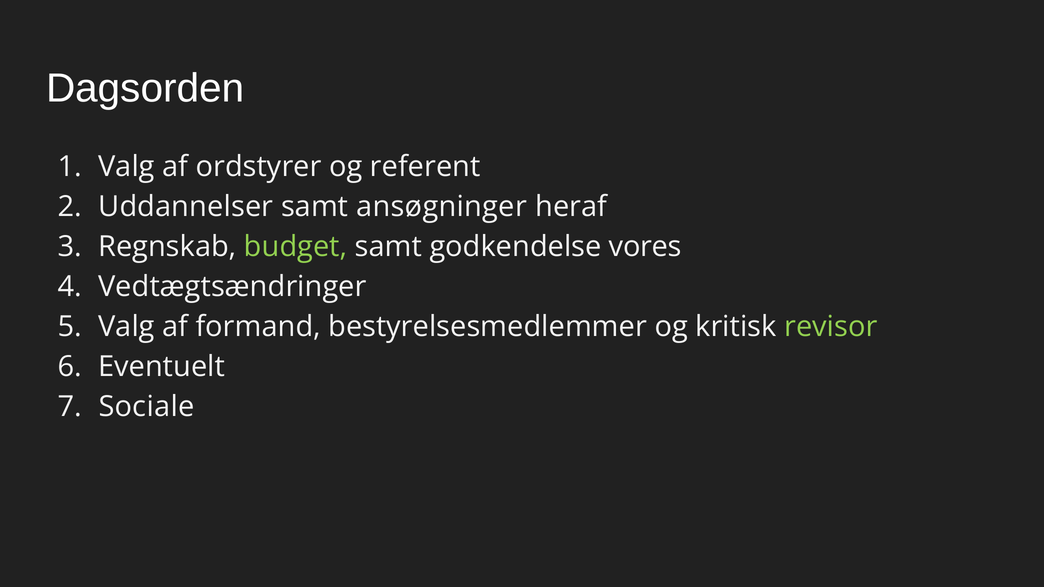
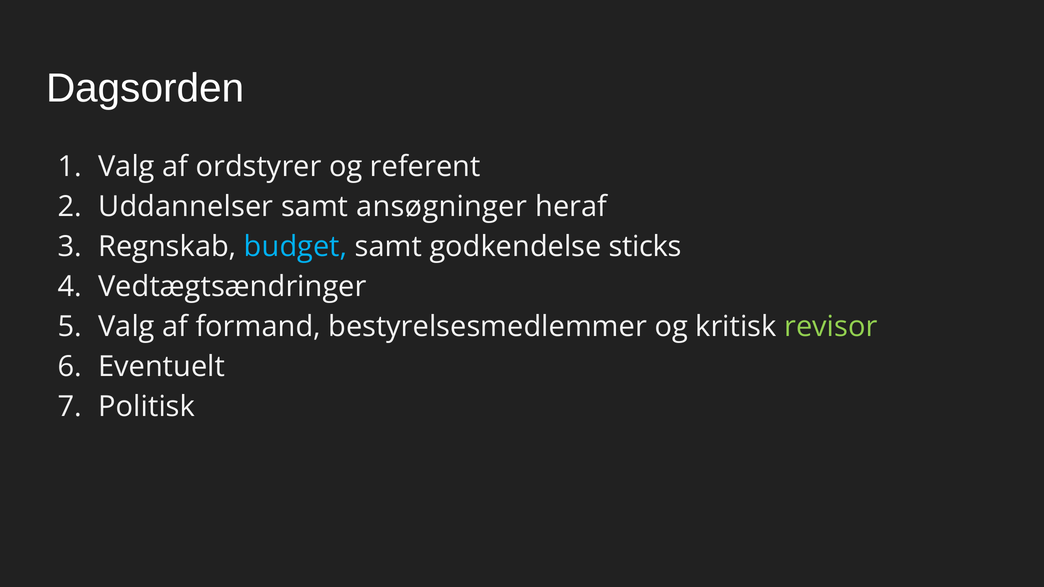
budget colour: light green -> light blue
vores: vores -> sticks
Sociale: Sociale -> Politisk
